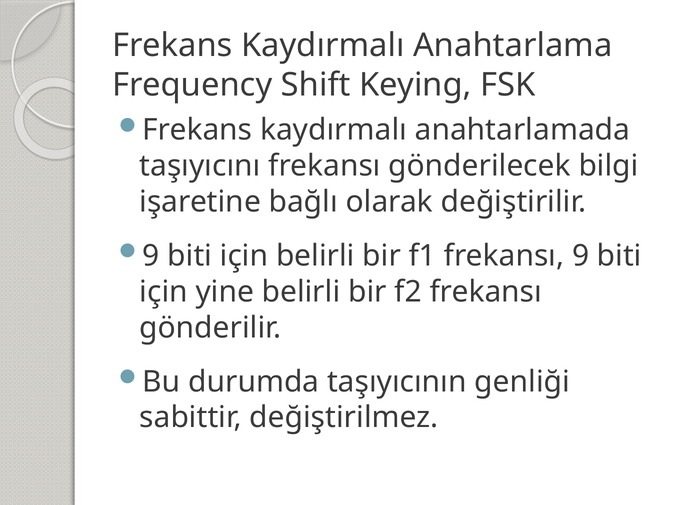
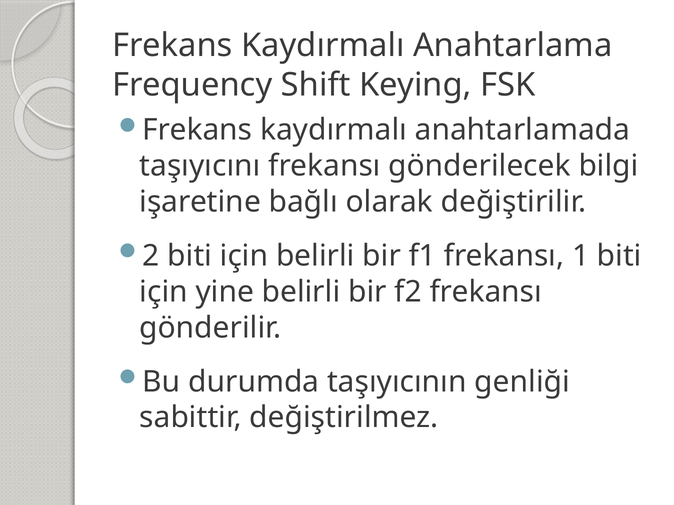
9 at (151, 256): 9 -> 2
frekansı 9: 9 -> 1
